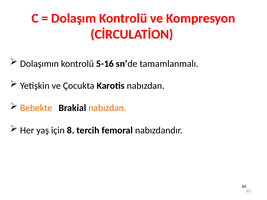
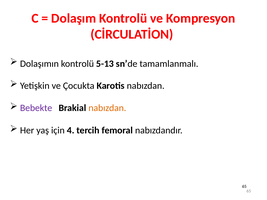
5-16: 5-16 -> 5-13
Bebekte colour: orange -> purple
8: 8 -> 4
